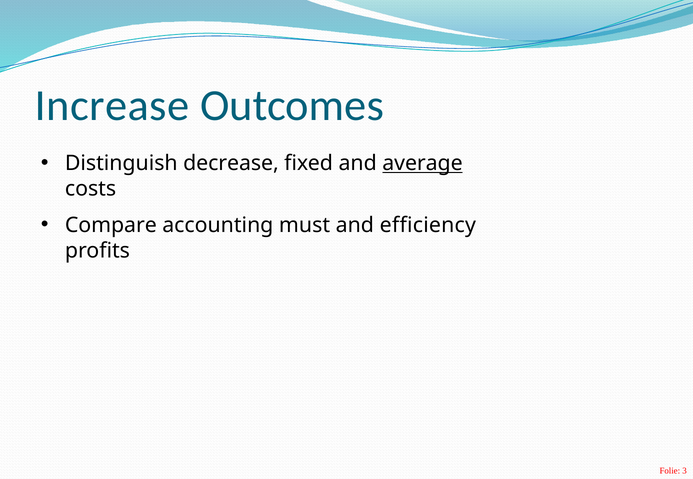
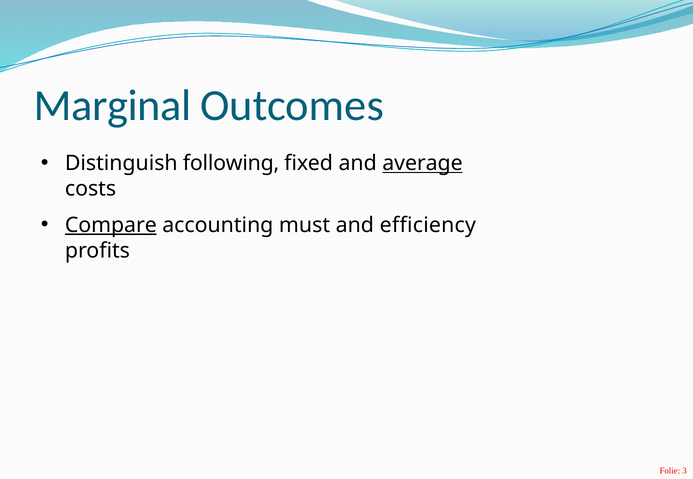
Increase: Increase -> Marginal
decrease: decrease -> following
Compare underline: none -> present
